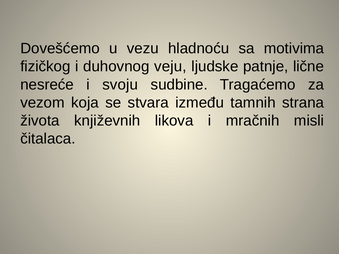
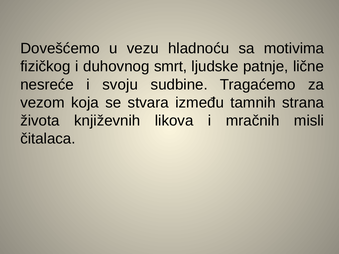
veju: veju -> smrt
